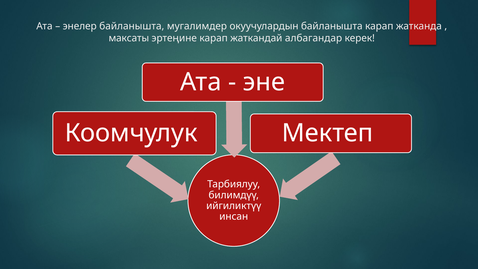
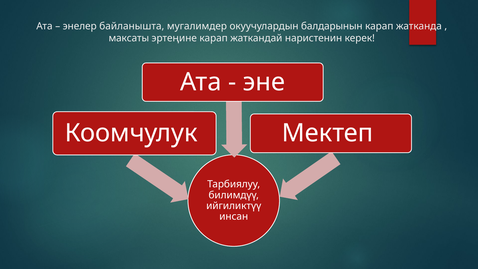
окуучулардын байланышта: байланышта -> балдарынын
албагандар: албагандар -> наристенин
